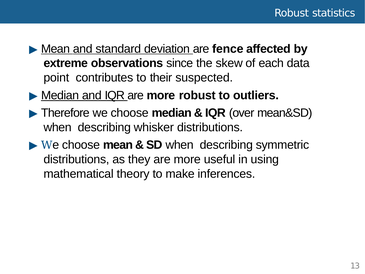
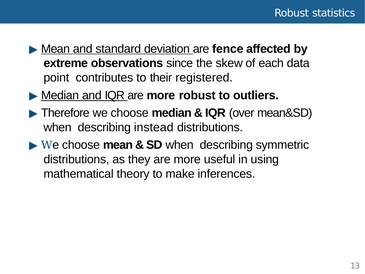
suspected: suspected -> registered
whisker: whisker -> instead
